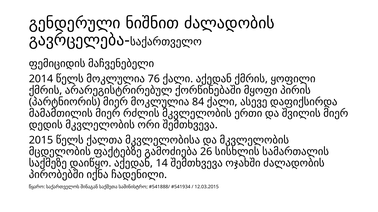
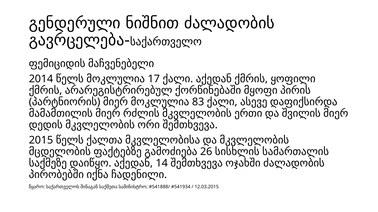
76: 76 -> 17
84: 84 -> 83
